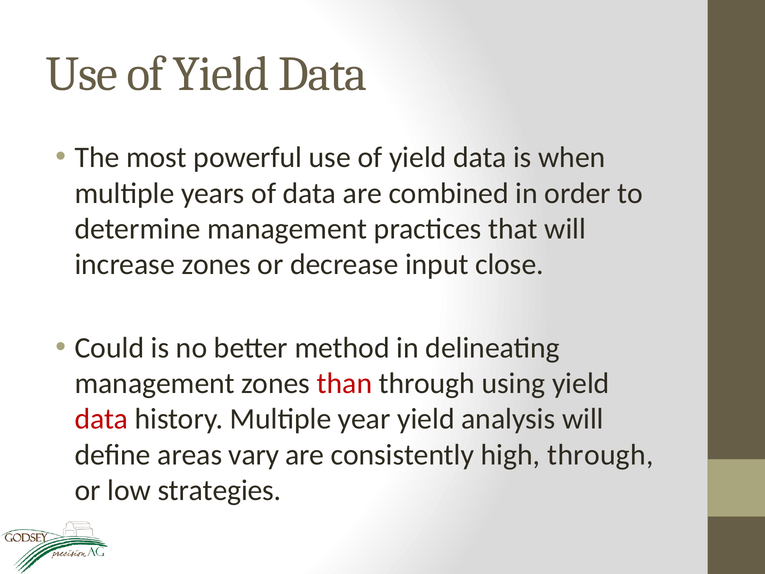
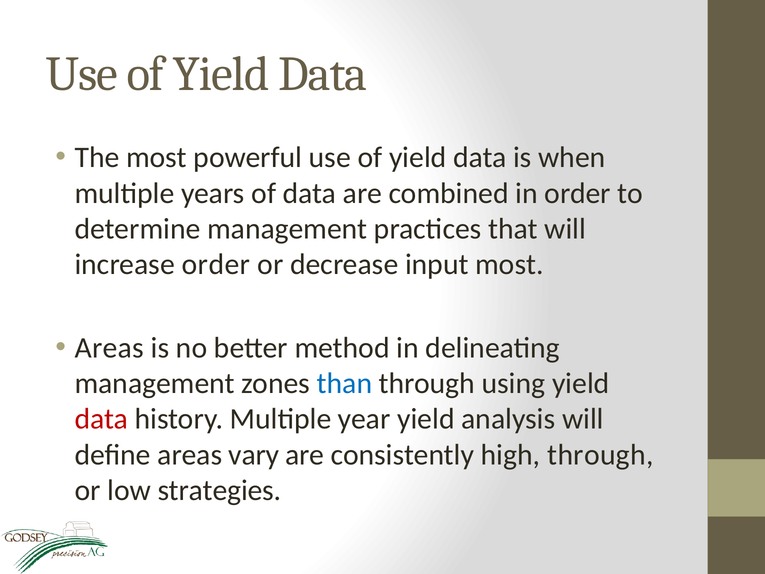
increase zones: zones -> order
input close: close -> most
Could at (109, 348): Could -> Areas
than colour: red -> blue
